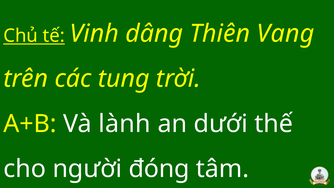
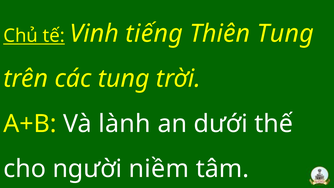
dâng: dâng -> tiếng
Thiên Vang: Vang -> Tung
đóng: đóng -> niềm
